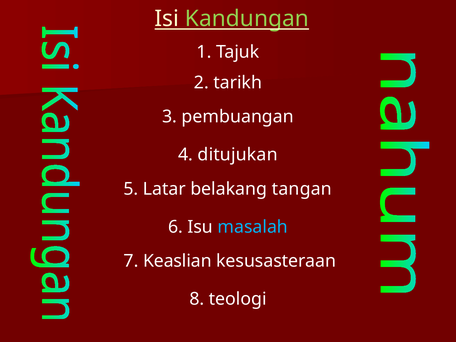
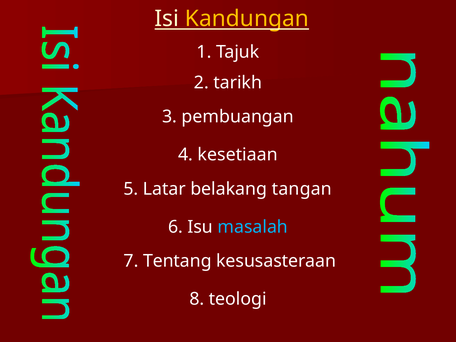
Kandungan colour: light green -> yellow
ditujukan: ditujukan -> kesetiaan
Keaslian: Keaslian -> Tentang
